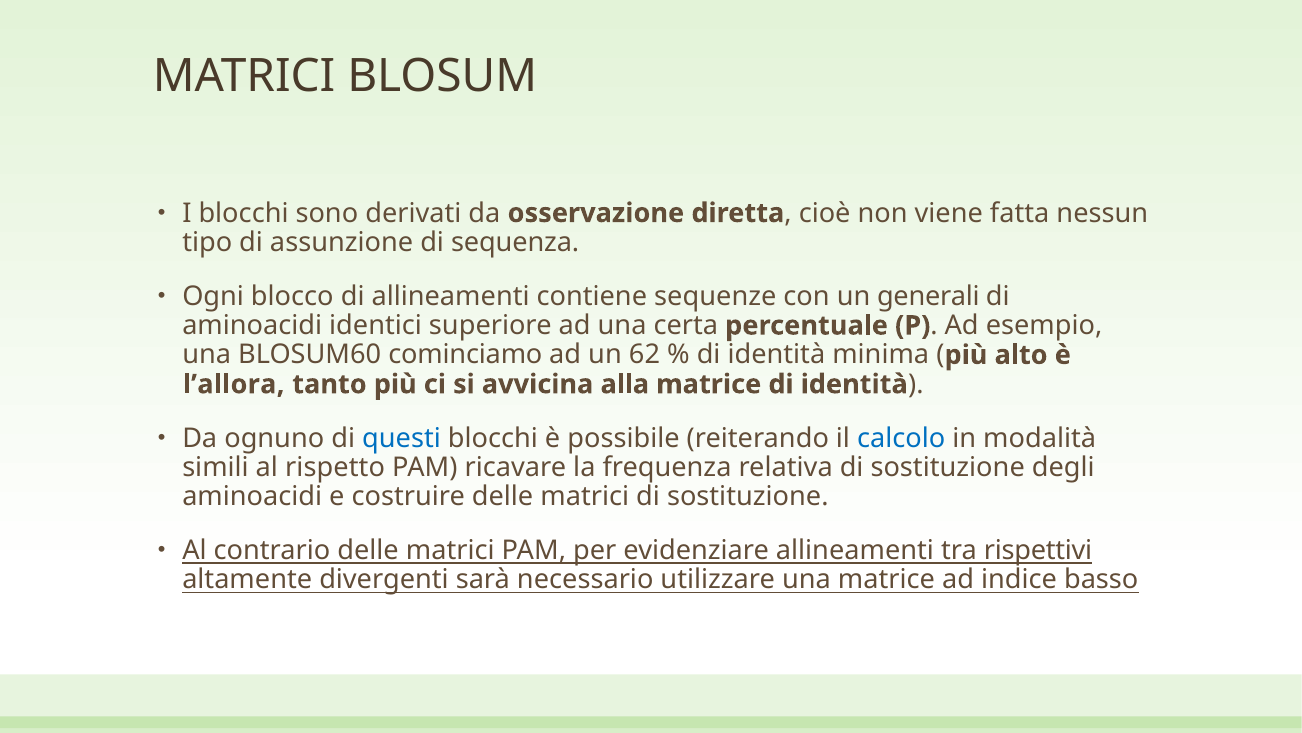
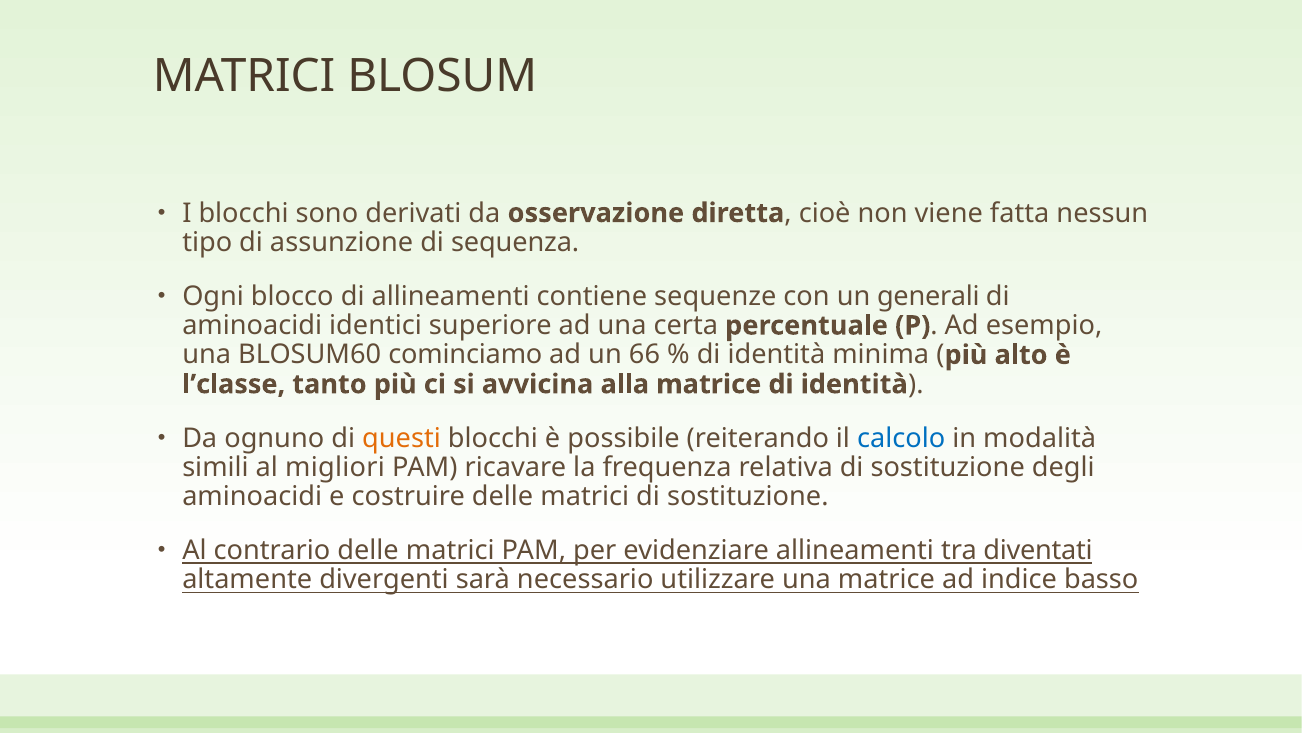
62: 62 -> 66
l’allora: l’allora -> l’classe
questi colour: blue -> orange
rispetto: rispetto -> migliori
rispettivi: rispettivi -> diventati
